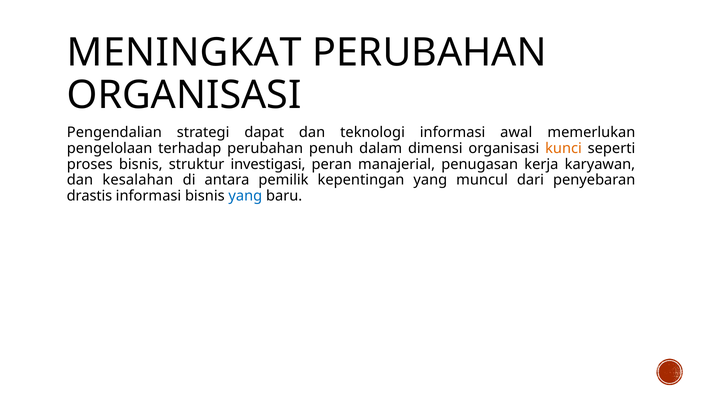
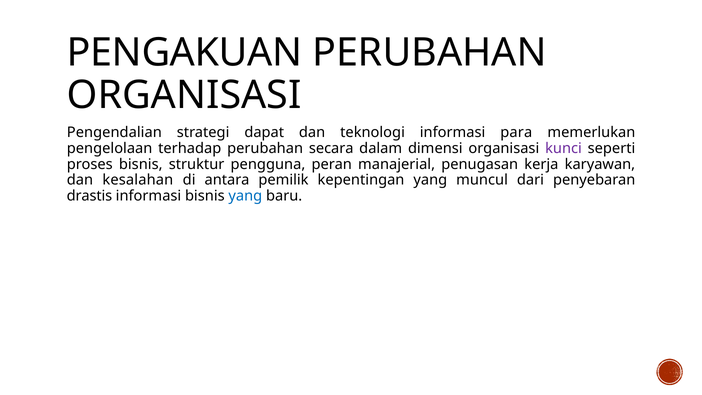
MENINGKAT: MENINGKAT -> PENGAKUAN
awal: awal -> para
penuh: penuh -> secara
kunci colour: orange -> purple
investigasi: investigasi -> pengguna
